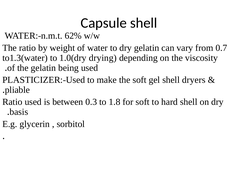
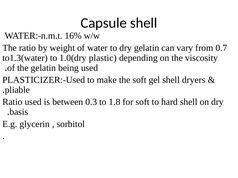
62%: 62% -> 16%
drying: drying -> plastic
